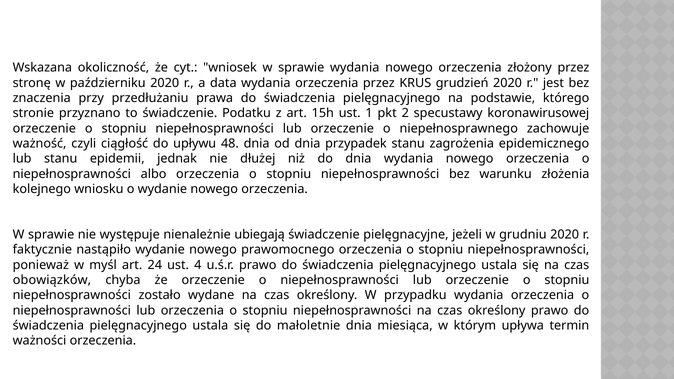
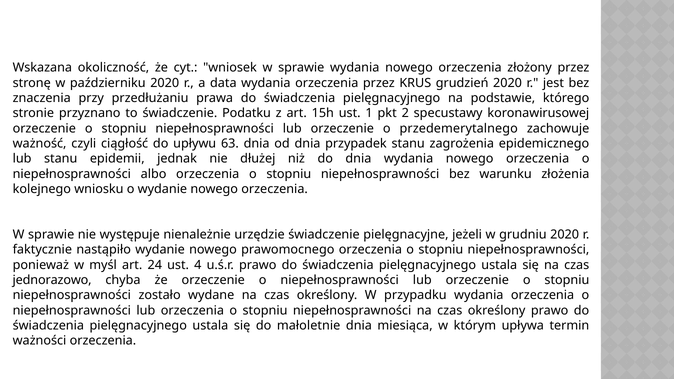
niepełnosprawnego: niepełnosprawnego -> przedemerytalnego
48: 48 -> 63
ubiegają: ubiegają -> urzędzie
obowiązków: obowiązków -> jednorazowo
